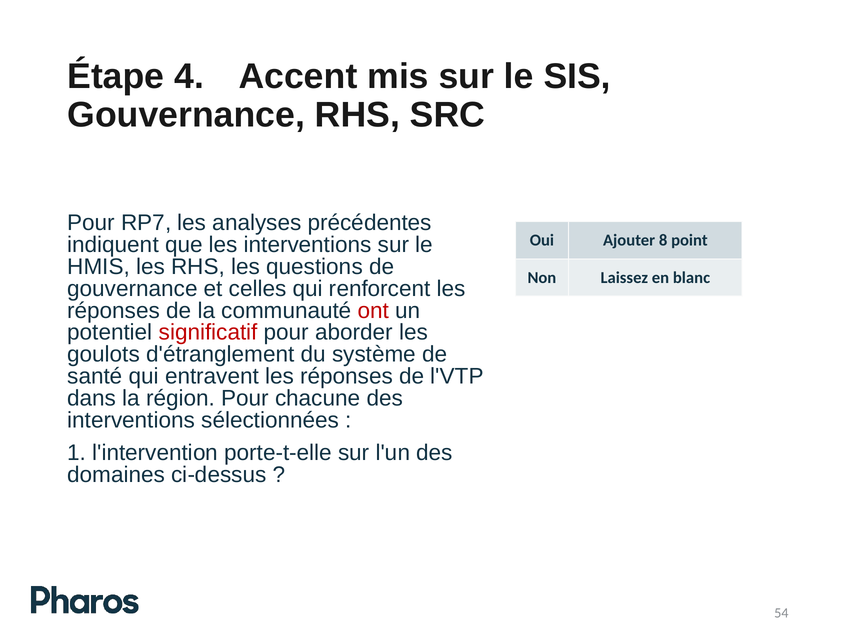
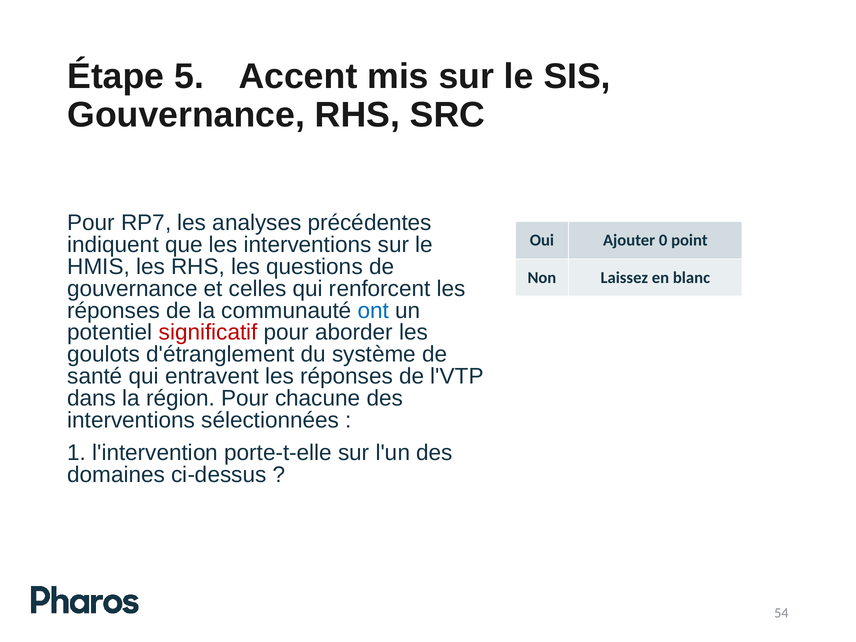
4: 4 -> 5
8: 8 -> 0
ont colour: red -> blue
